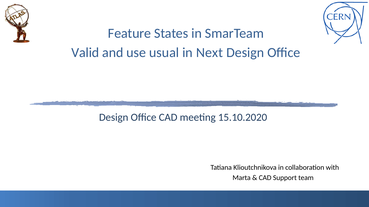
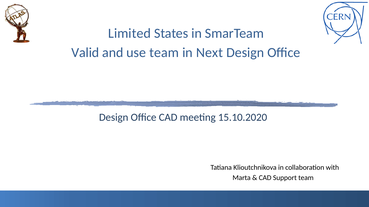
Feature: Feature -> Limited
use usual: usual -> team
